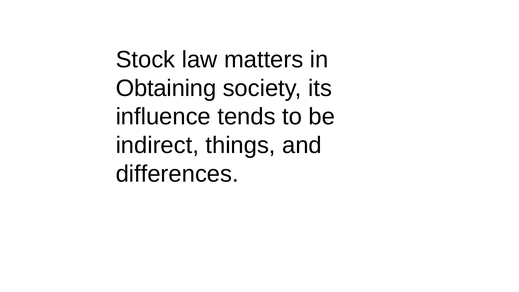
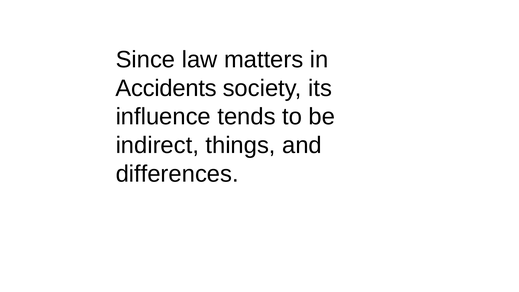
Stock: Stock -> Since
Obtaining: Obtaining -> Accidents
